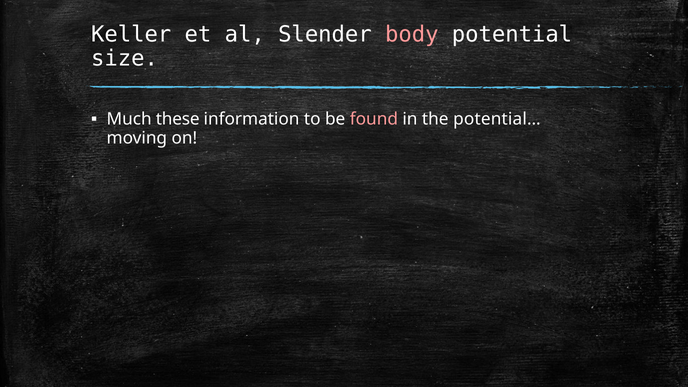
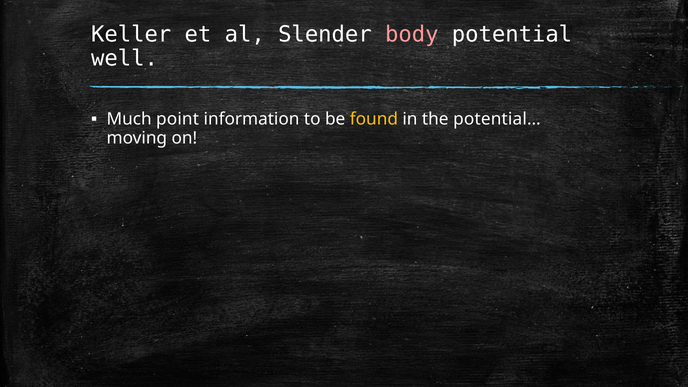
size: size -> well
these: these -> point
found colour: pink -> yellow
